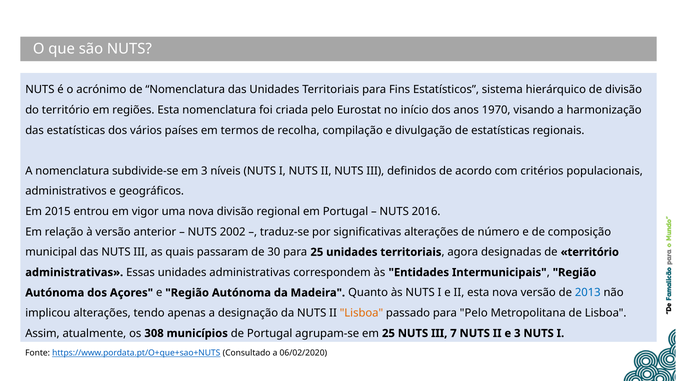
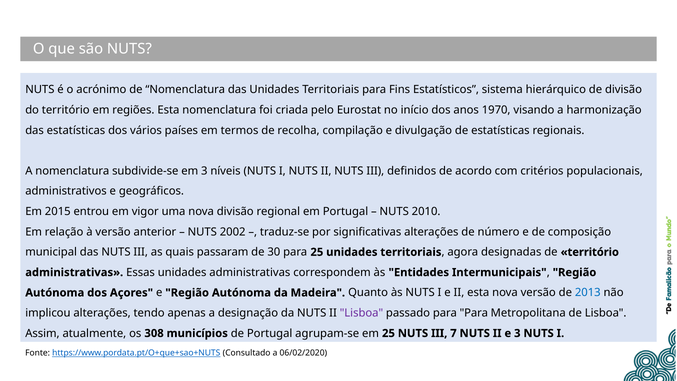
2016: 2016 -> 2010
Lisboa at (361, 313) colour: orange -> purple
para Pelo: Pelo -> Para
